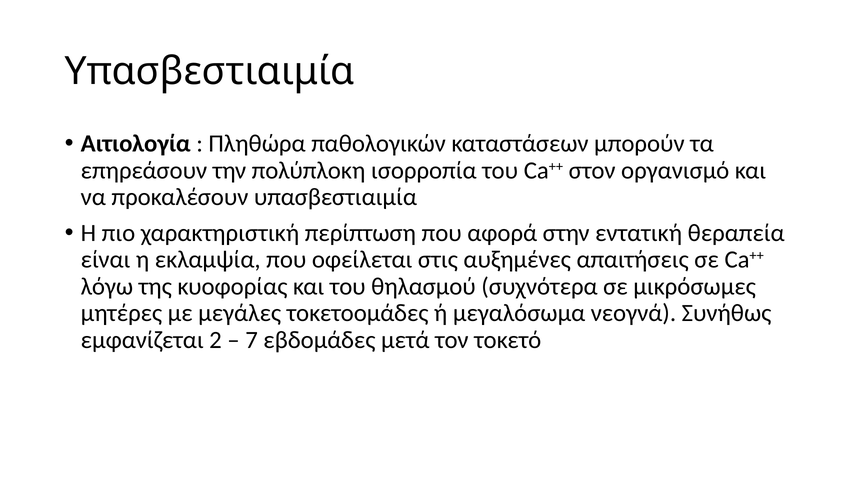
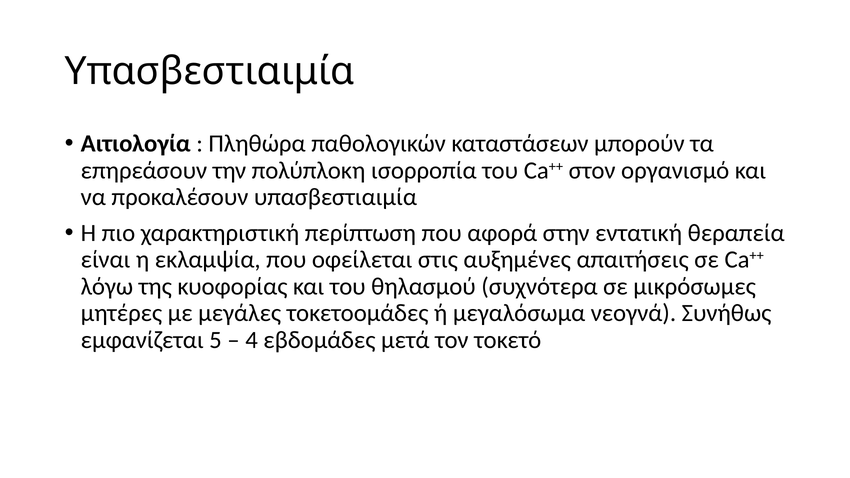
2: 2 -> 5
7: 7 -> 4
